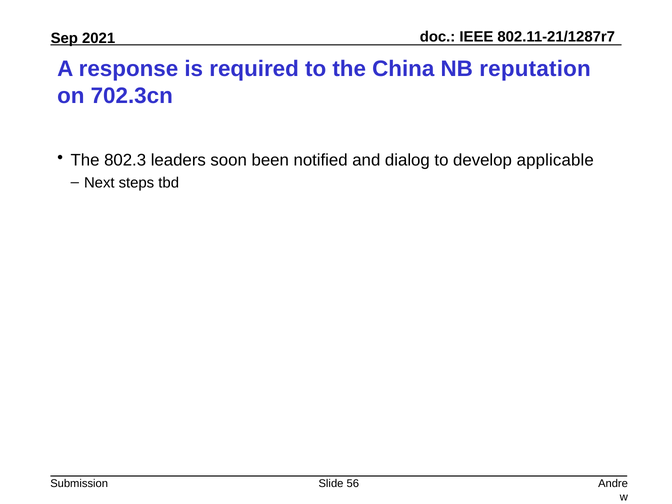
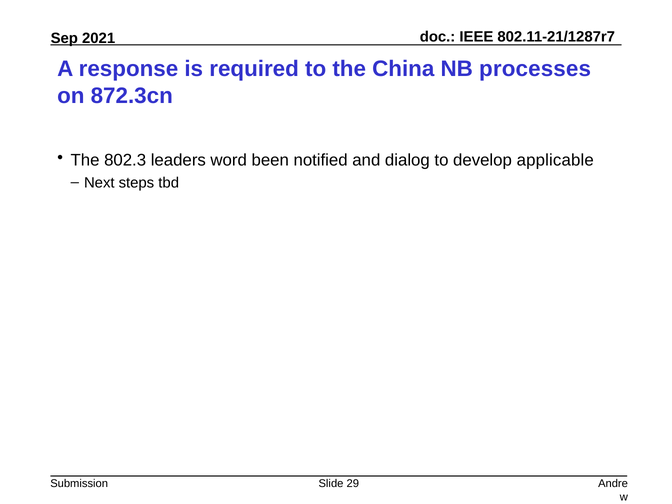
reputation: reputation -> processes
702.3cn: 702.3cn -> 872.3cn
soon: soon -> word
56: 56 -> 29
